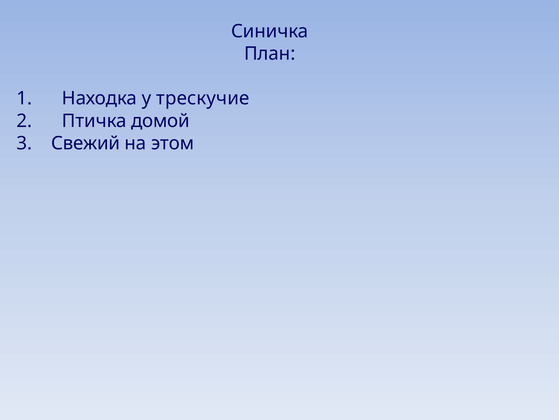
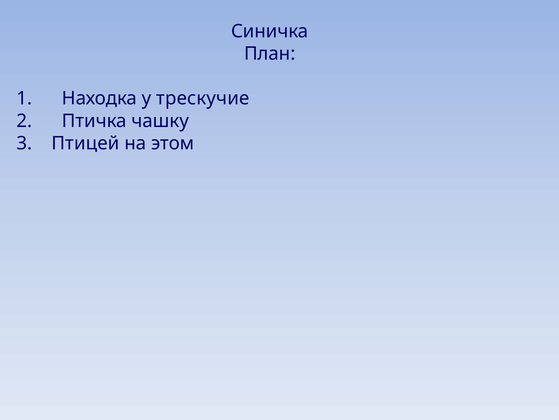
домой: домой -> чашку
Свежий: Свежий -> Птицей
